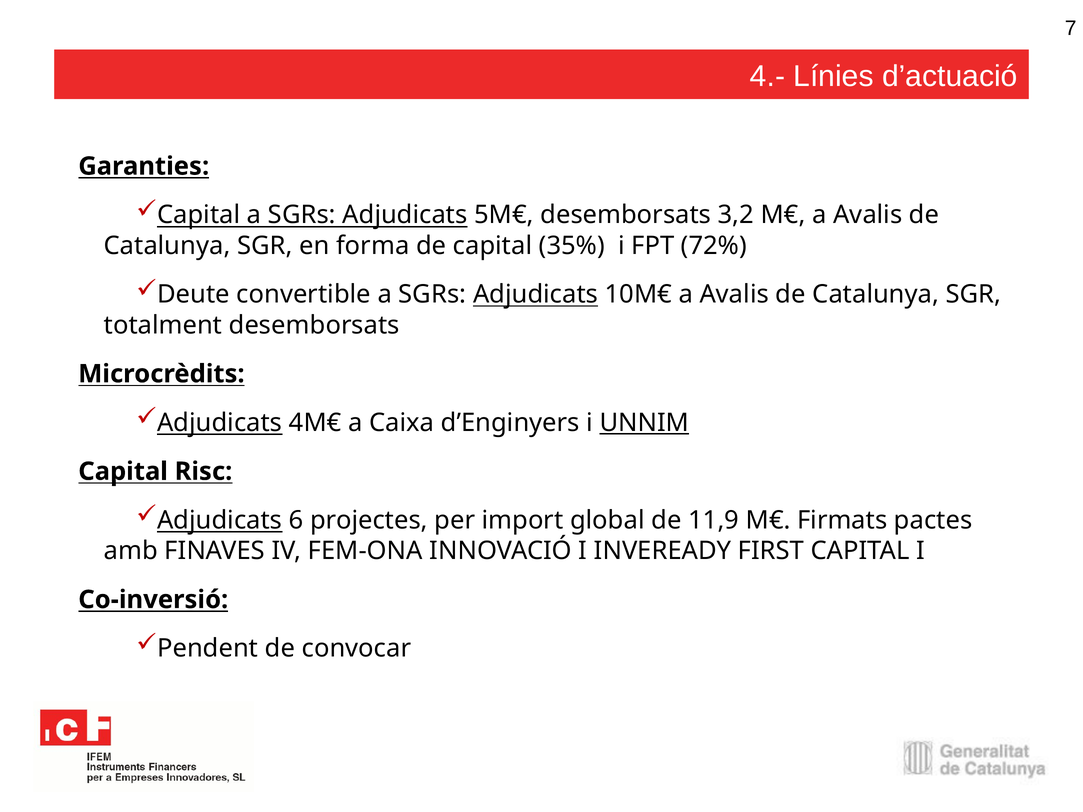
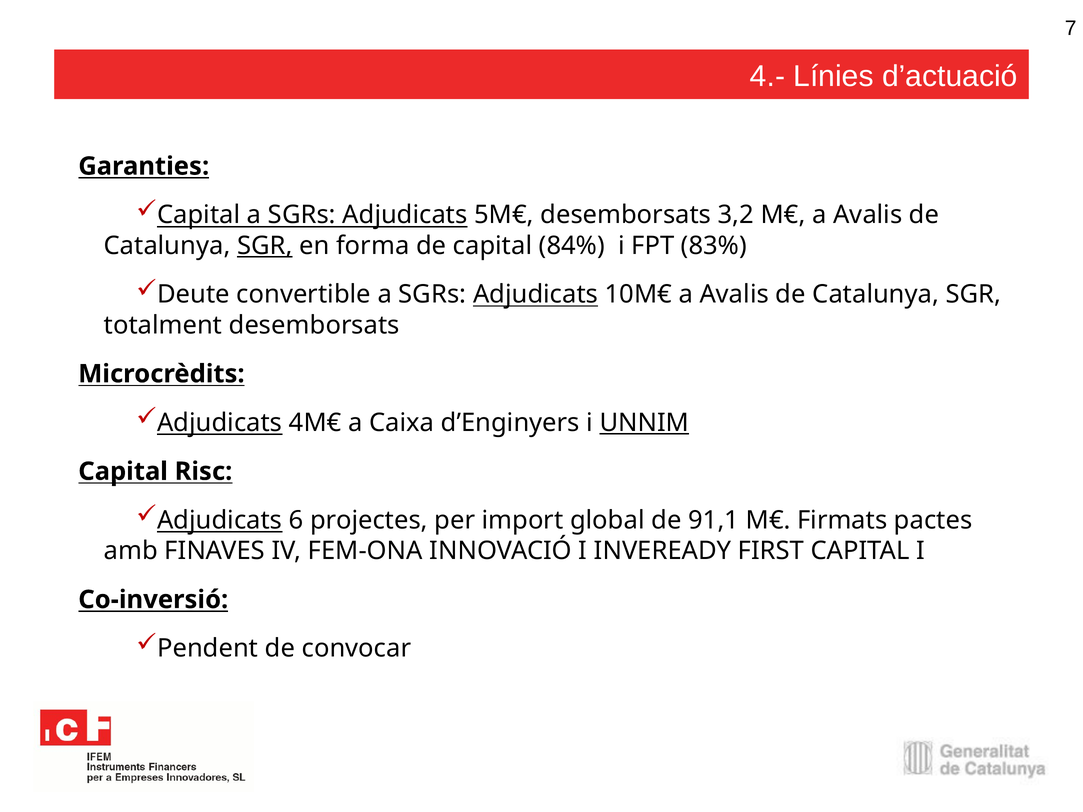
SGR at (265, 246) underline: none -> present
35%: 35% -> 84%
72%: 72% -> 83%
11,9: 11,9 -> 91,1
